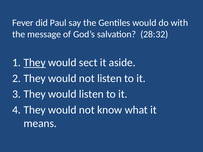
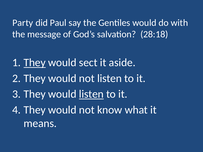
Fever: Fever -> Party
28:32: 28:32 -> 28:18
listen at (91, 94) underline: none -> present
